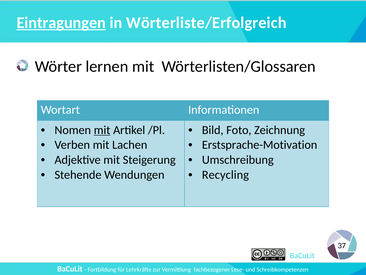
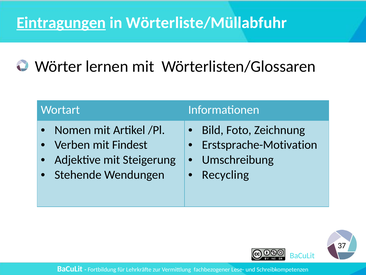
Wörterliste/Erfolgreich: Wörterliste/Erfolgreich -> Wörterliste/Müllabfuhr
mit at (102, 130) underline: present -> none
Lachen: Lachen -> Findest
